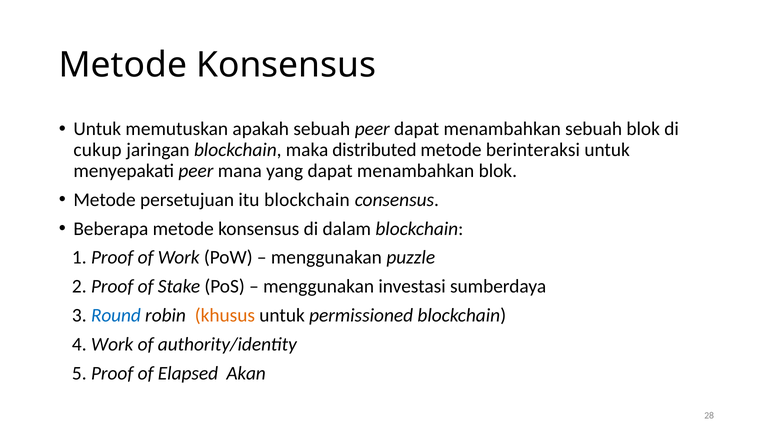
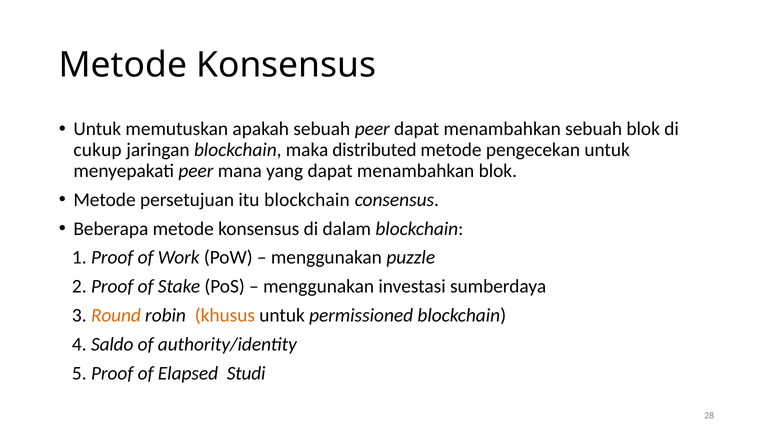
berinteraksi: berinteraksi -> pengecekan
Round colour: blue -> orange
4 Work: Work -> Saldo
Akan: Akan -> Studi
